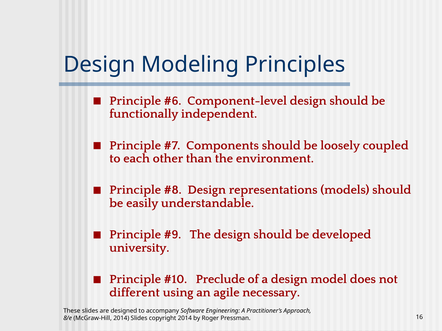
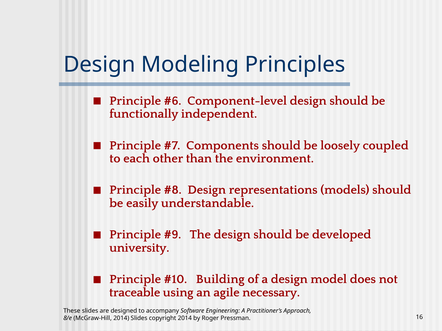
Preclude: Preclude -> Building
different: different -> traceable
